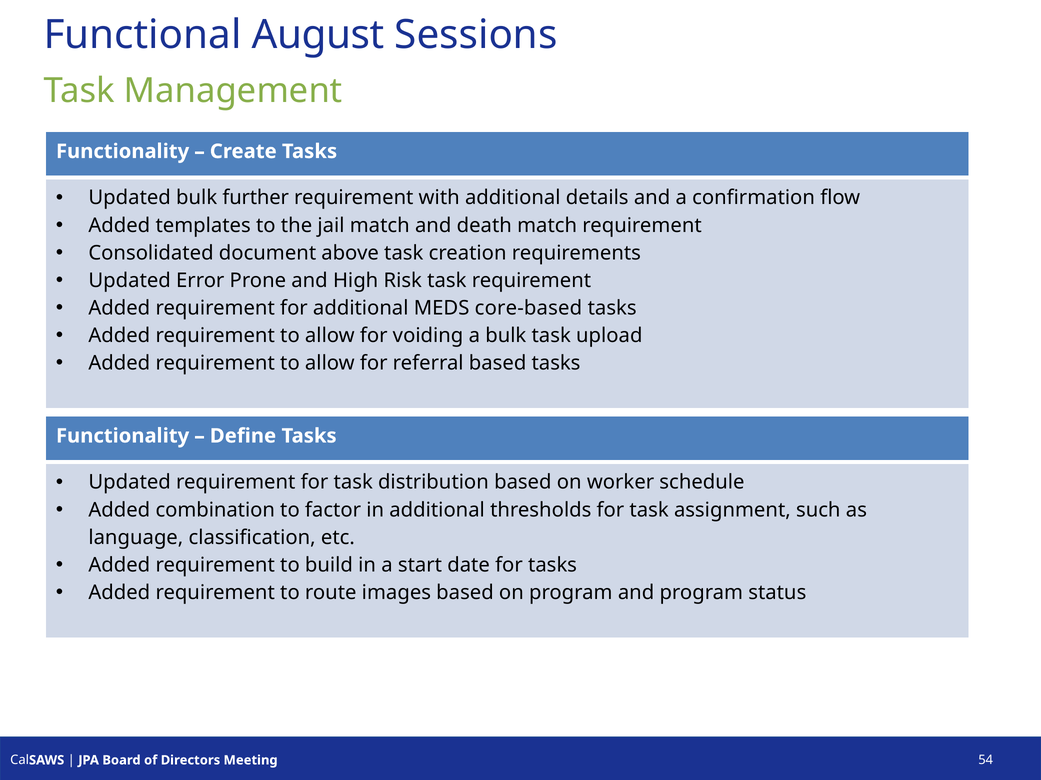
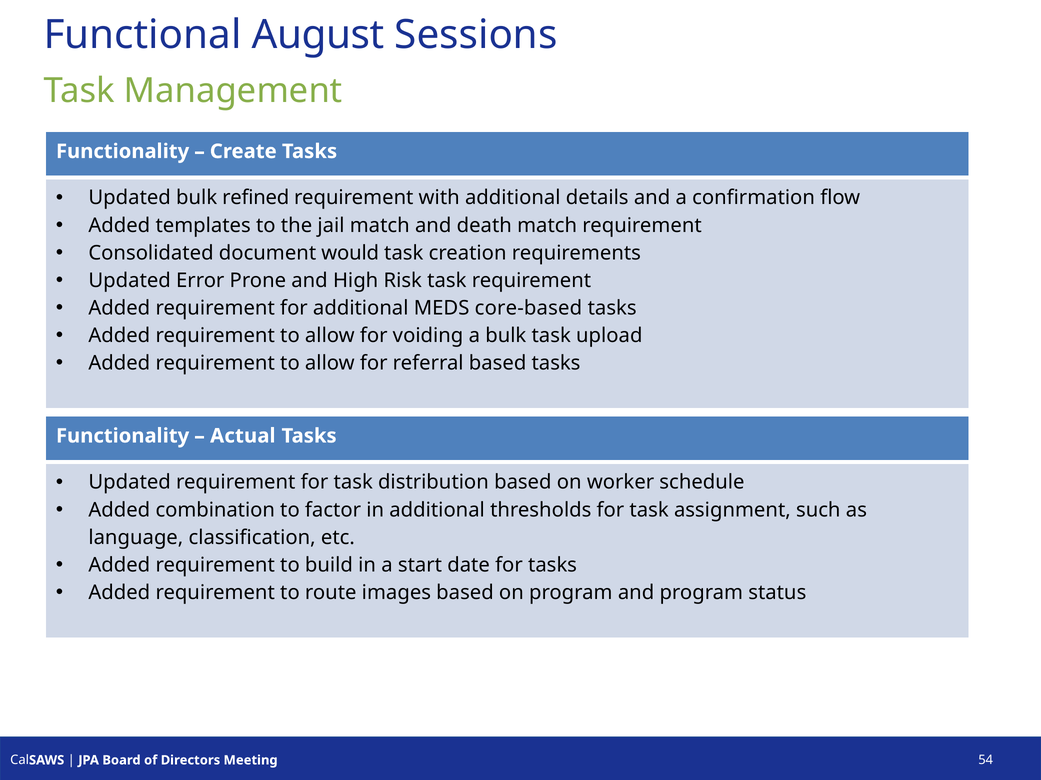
further: further -> refined
above: above -> would
Define: Define -> Actual
